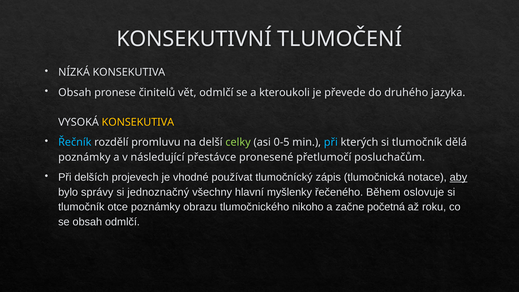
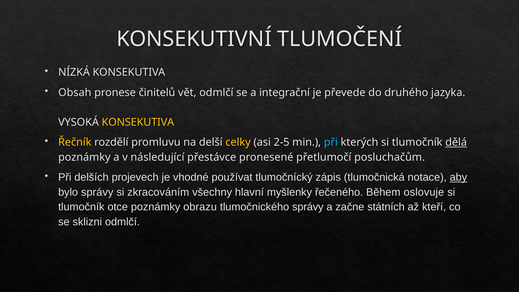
kteroukoli: kteroukoli -> integrační
Řečník colour: light blue -> yellow
celky colour: light green -> yellow
0-5: 0-5 -> 2-5
dělá underline: none -> present
jednoznačný: jednoznačný -> zkracováním
tlumočnického nikoho: nikoho -> správy
početná: početná -> státních
roku: roku -> kteří
se obsah: obsah -> sklizni
